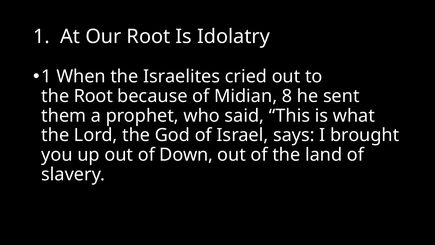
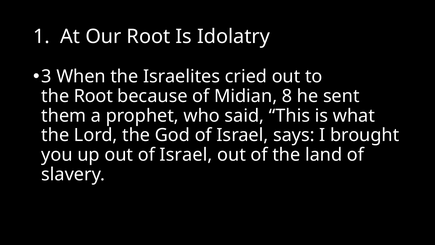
1 at (47, 76): 1 -> 3
out of Down: Down -> Israel
